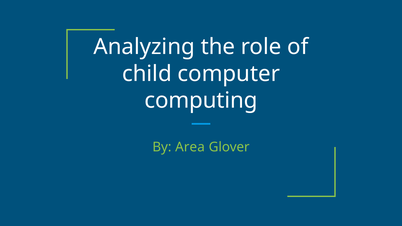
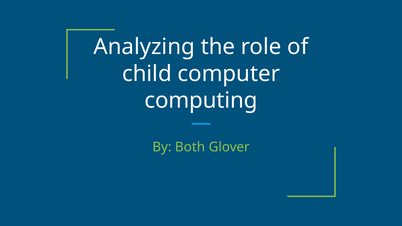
Area: Area -> Both
